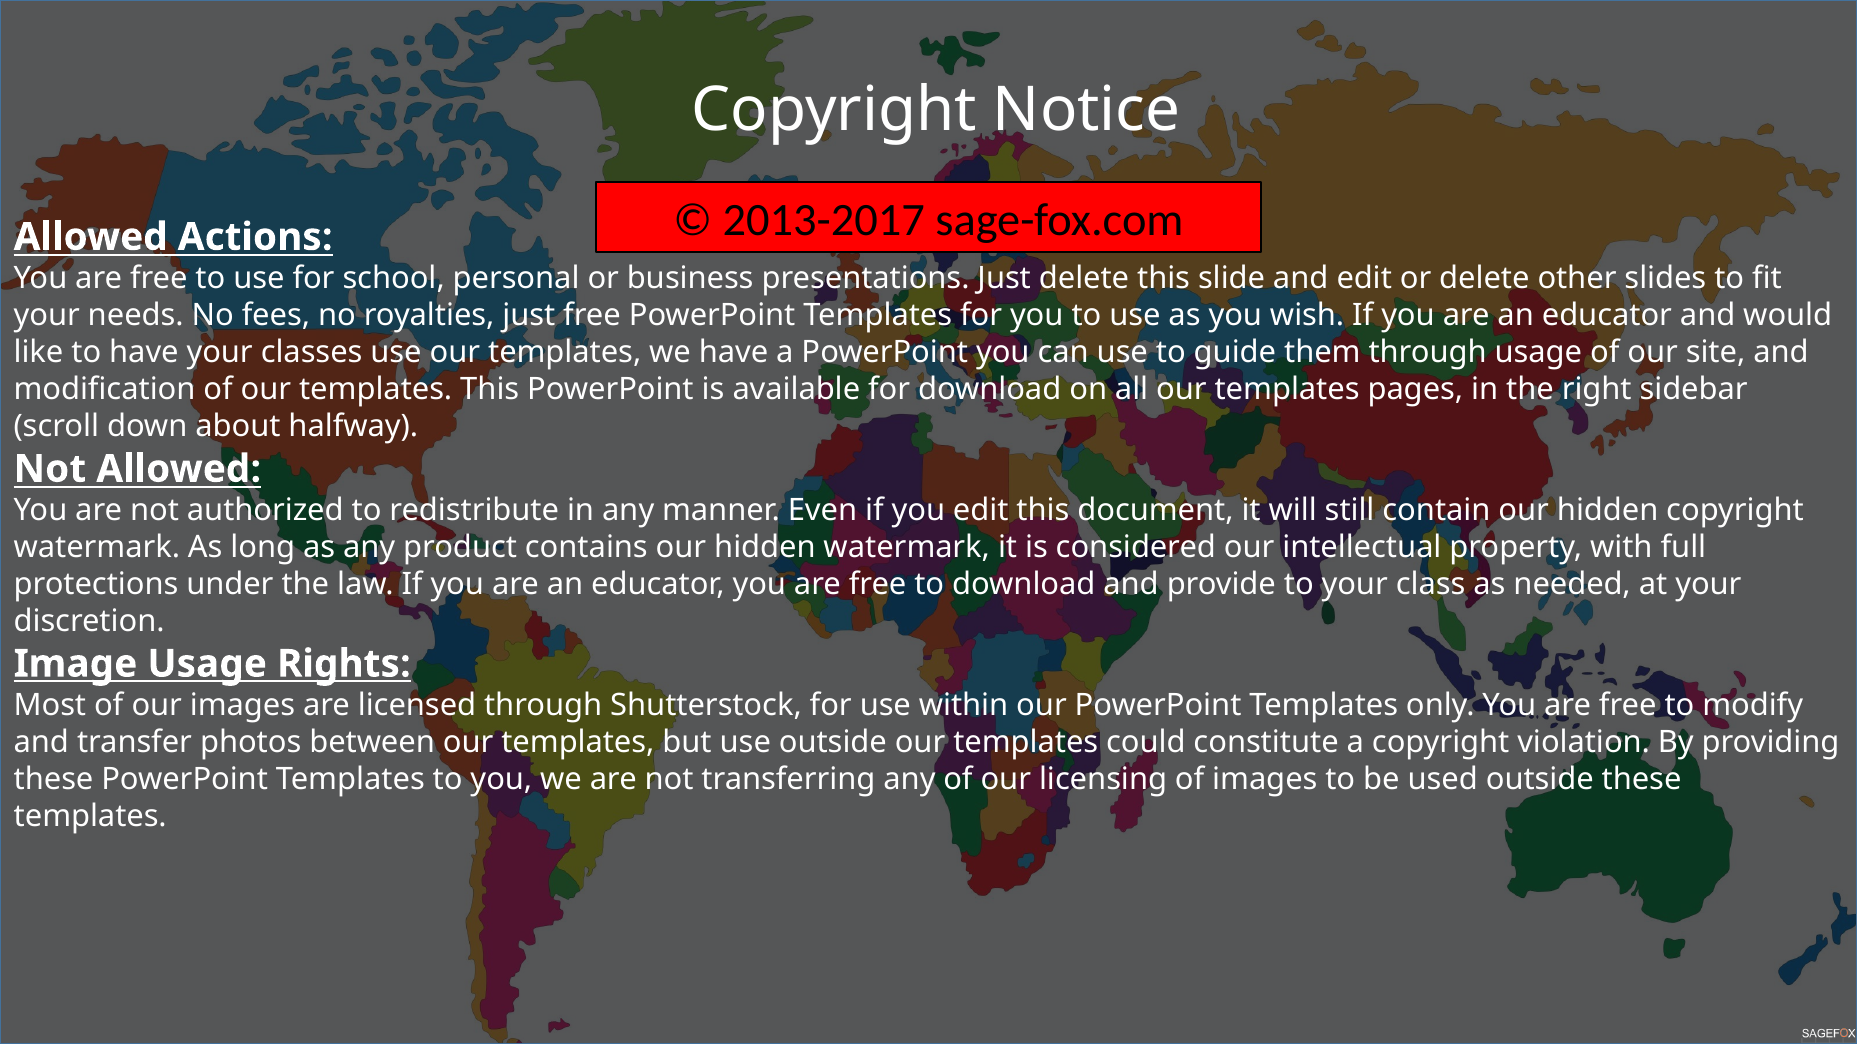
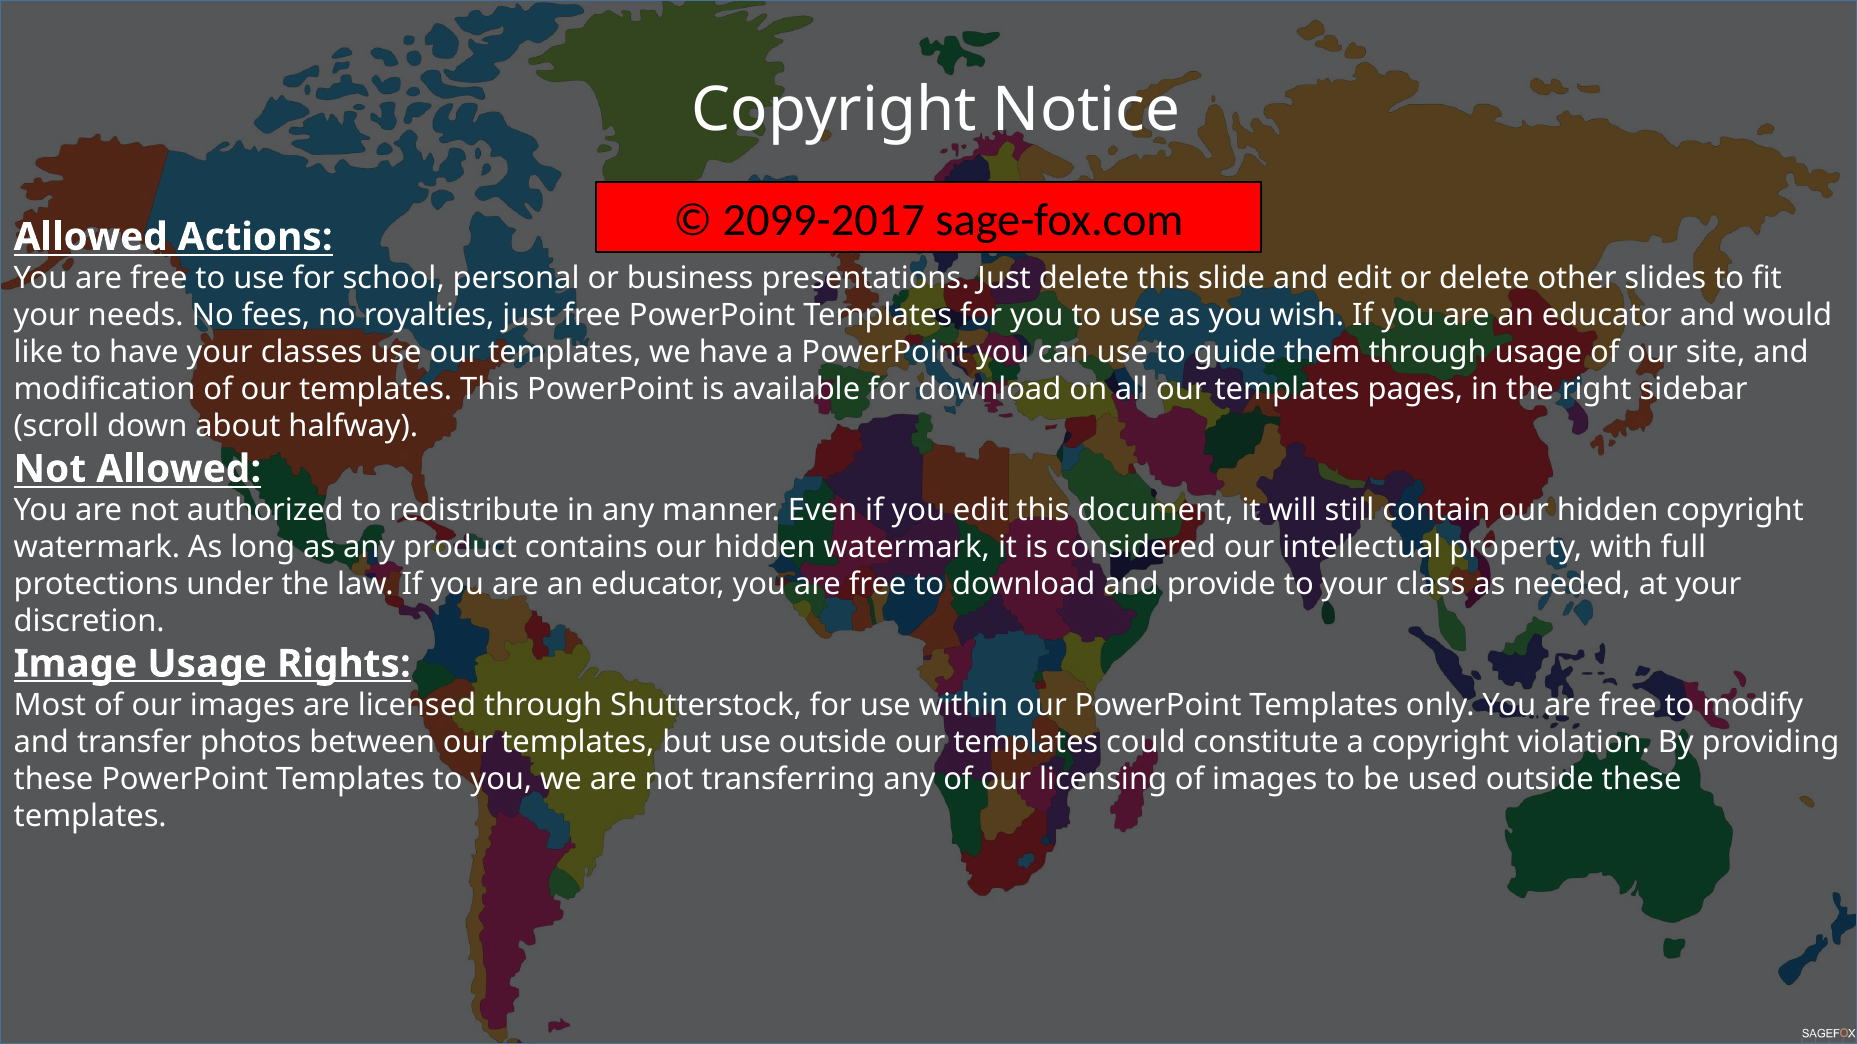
2013-2017: 2013-2017 -> 2099-2017
